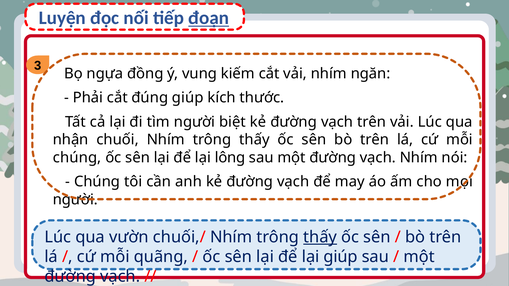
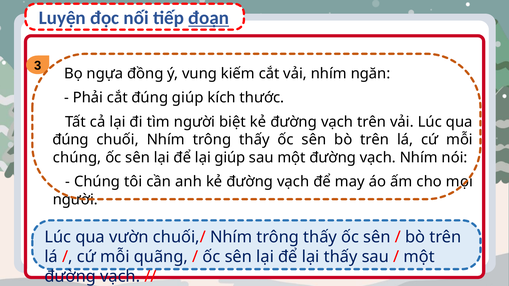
nhận at (71, 140): nhận -> đúng
lại lông: lông -> giúp
thấy at (320, 237) underline: present -> none
lại giúp: giúp -> thấy
